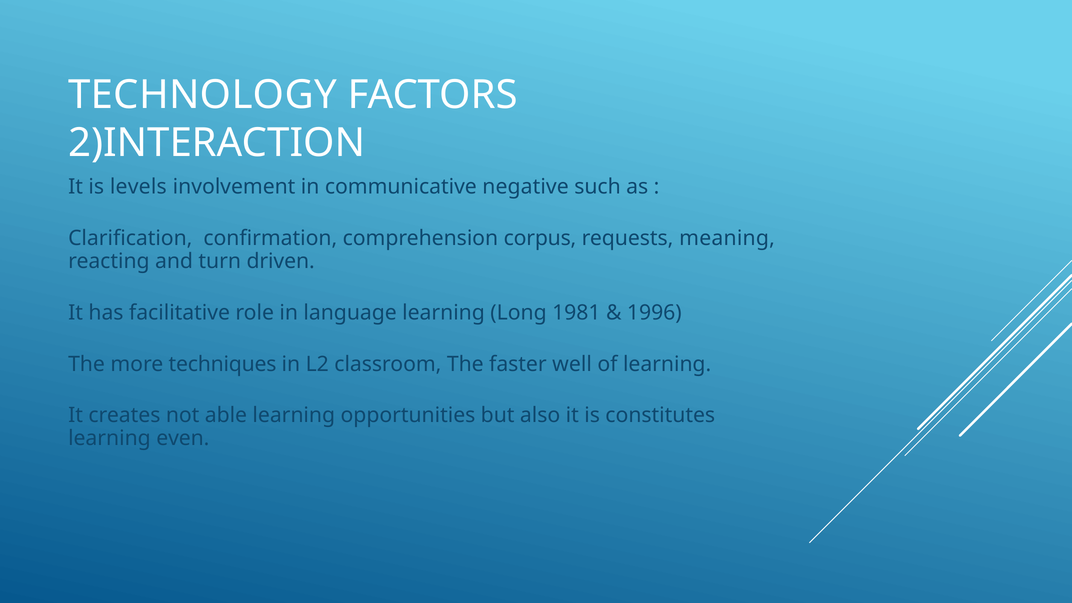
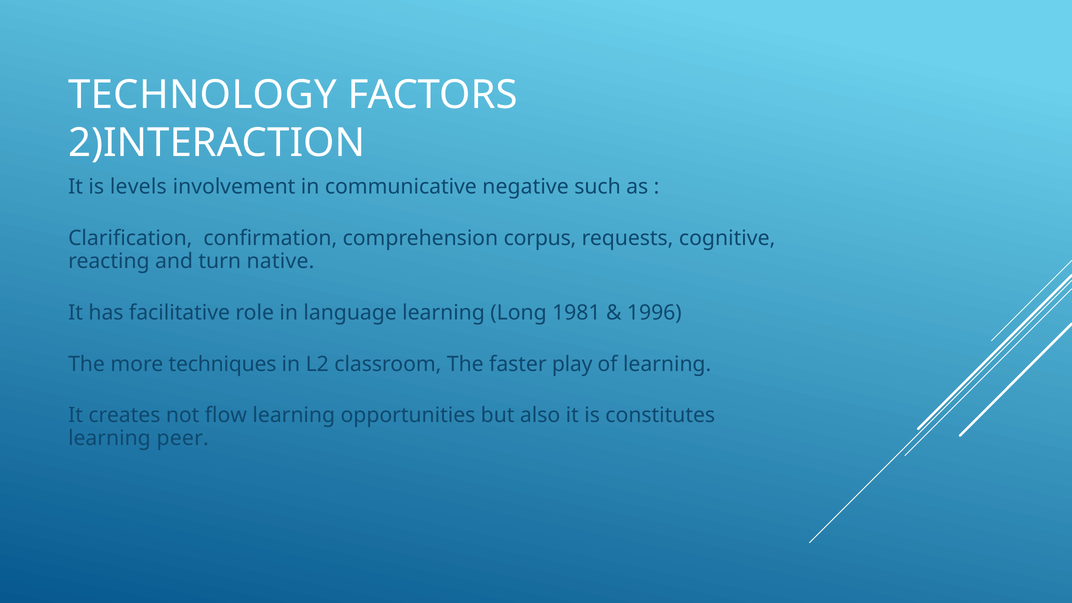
meaning: meaning -> cognitive
driven: driven -> native
well: well -> play
able: able -> flow
even: even -> peer
